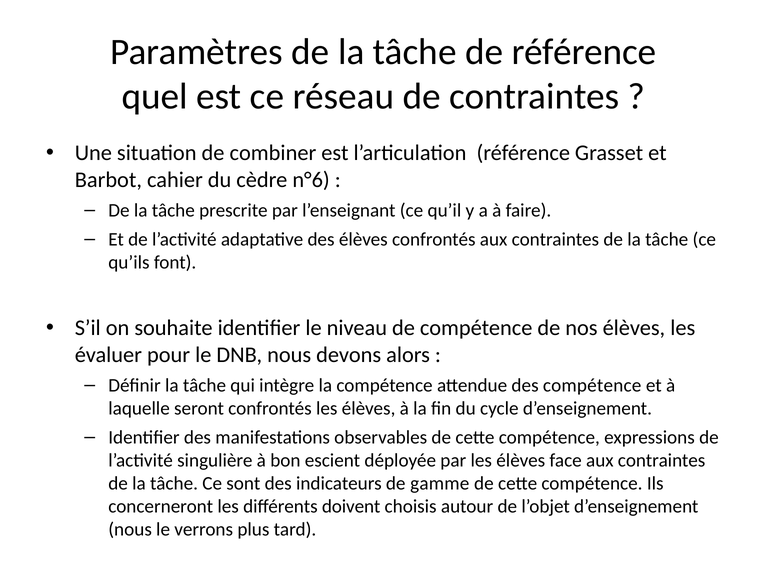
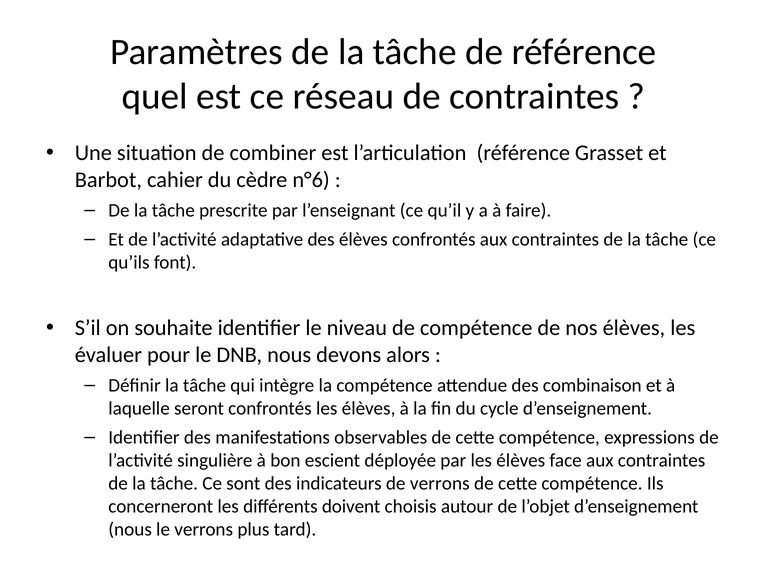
des compétence: compétence -> combinaison
de gamme: gamme -> verrons
